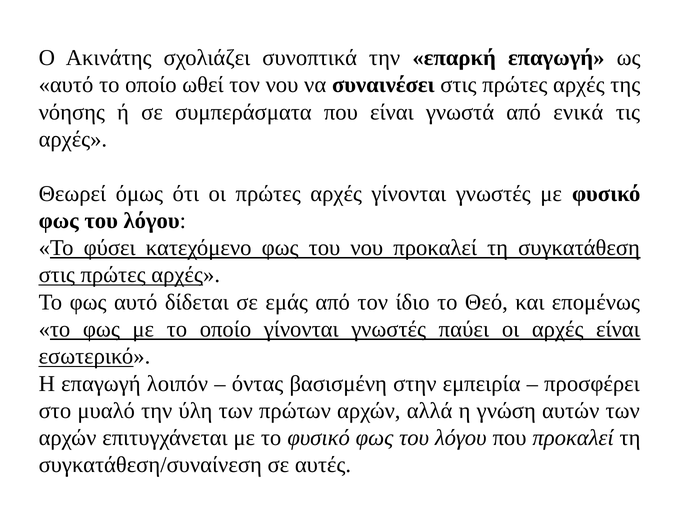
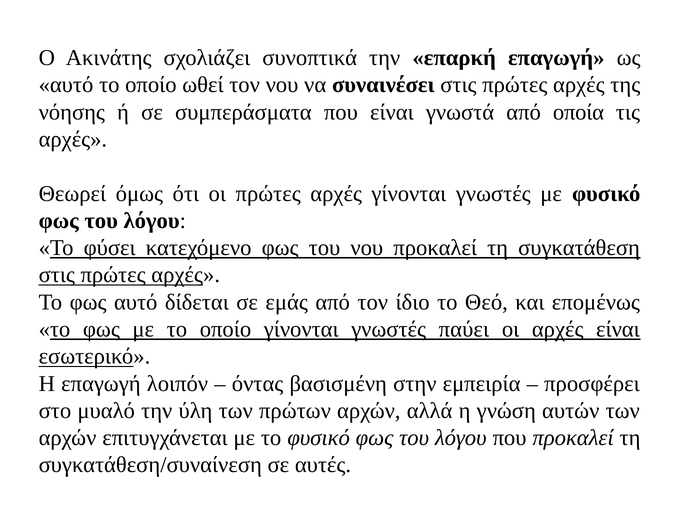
ενικά: ενικά -> οποία
